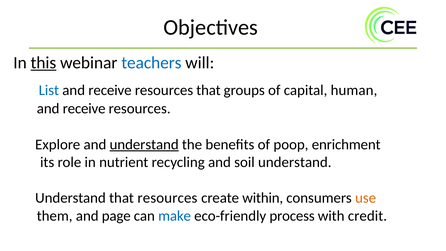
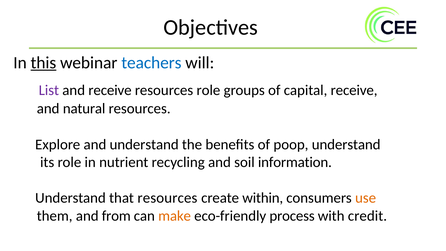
List colour: blue -> purple
resources that: that -> role
capital human: human -> receive
receive at (84, 109): receive -> natural
understand at (144, 144) underline: present -> none
poop enrichment: enrichment -> understand
soil understand: understand -> information
page: page -> from
make colour: blue -> orange
